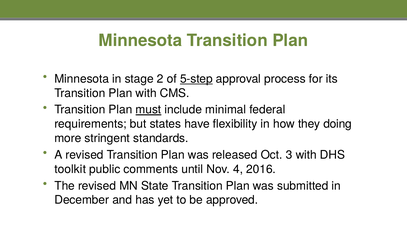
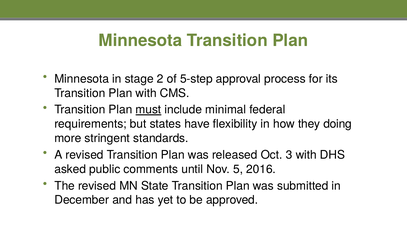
5-step underline: present -> none
toolkit: toolkit -> asked
4: 4 -> 5
